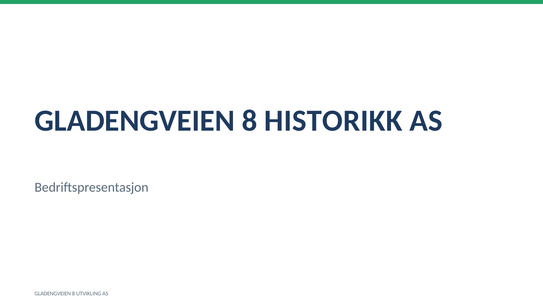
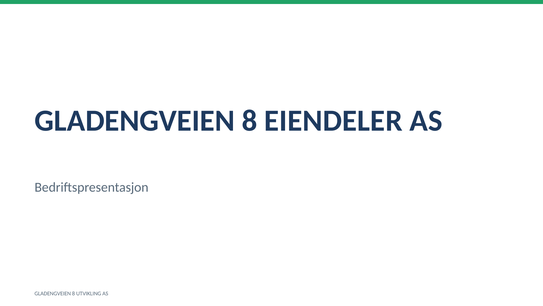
HISTORIKK: HISTORIKK -> EIENDELER
